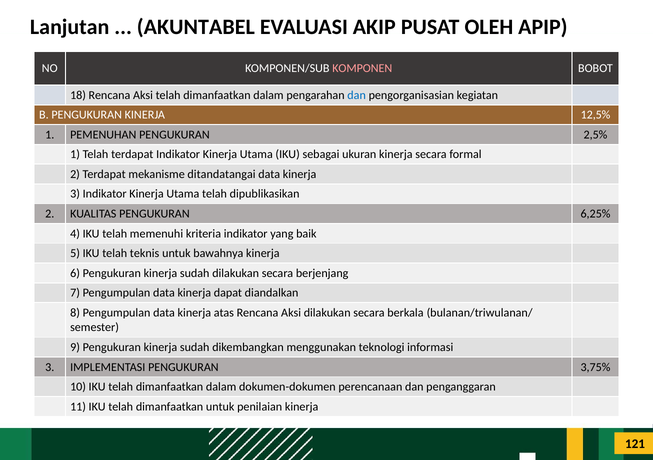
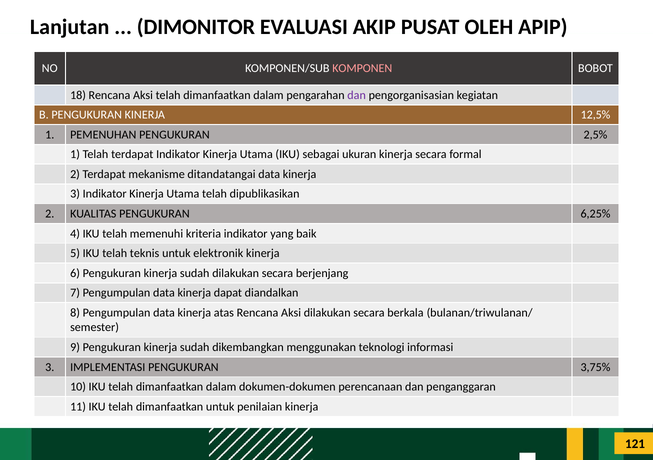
AKUNTABEL: AKUNTABEL -> DIMONITOR
dan at (357, 95) colour: blue -> purple
bawahnya: bawahnya -> elektronik
